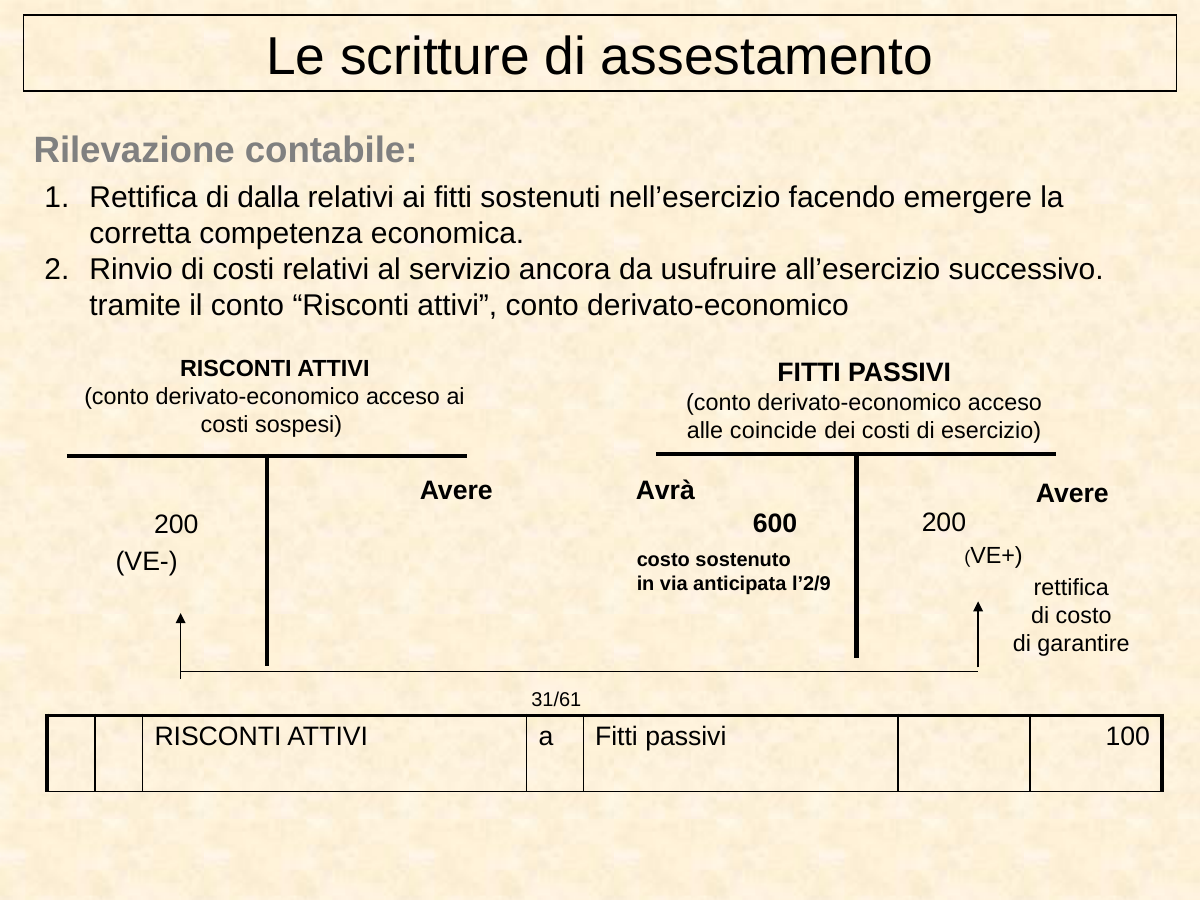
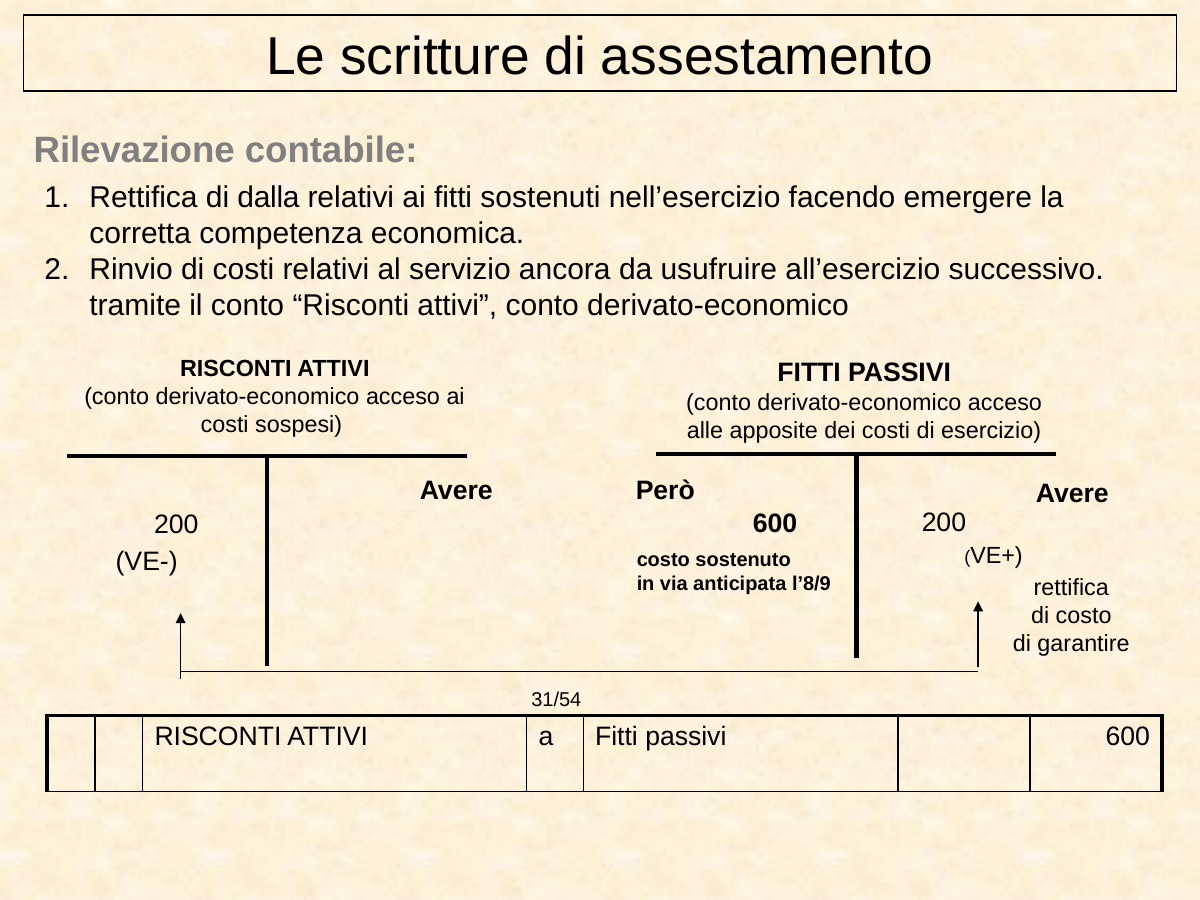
coincide: coincide -> apposite
Avrà: Avrà -> Però
l’2/9: l’2/9 -> l’8/9
31/61: 31/61 -> 31/54
passivi 100: 100 -> 600
